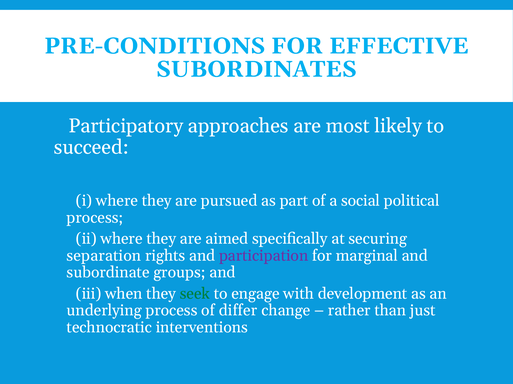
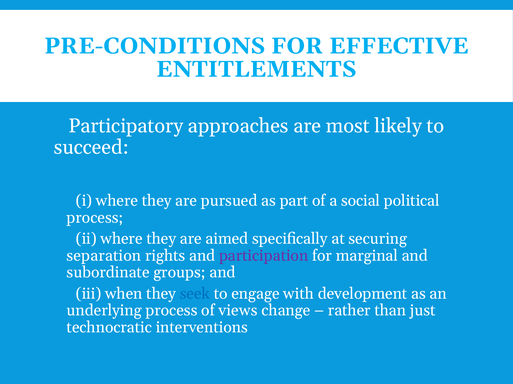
SUBORDINATES: SUBORDINATES -> ENTITLEMENTS
seek colour: green -> blue
differ: differ -> views
